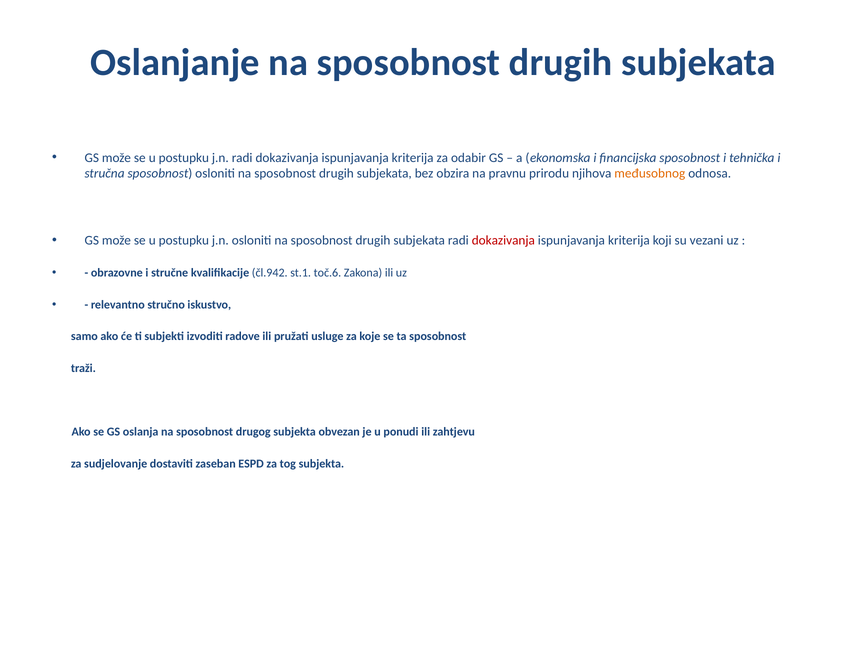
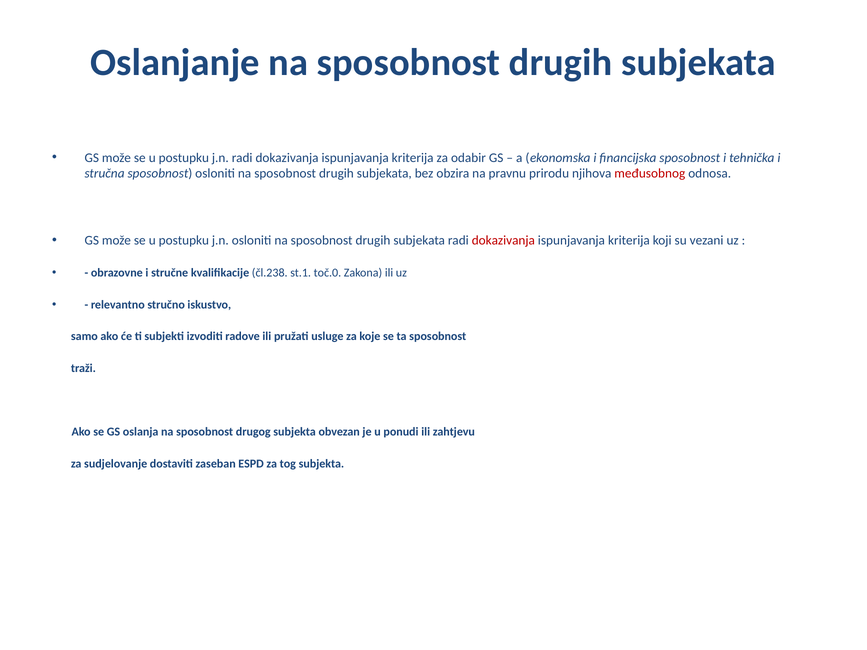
međusobnog colour: orange -> red
čl.942: čl.942 -> čl.238
toč.6: toč.6 -> toč.0
